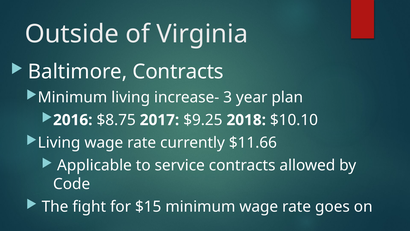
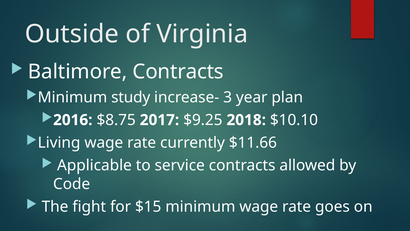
Minimum living: living -> study
